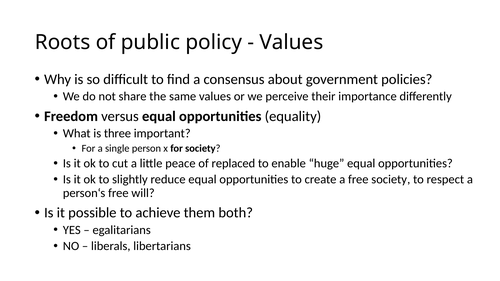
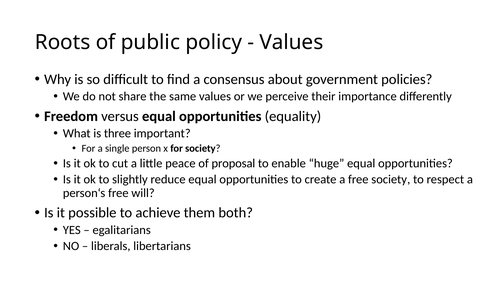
replaced: replaced -> proposal
